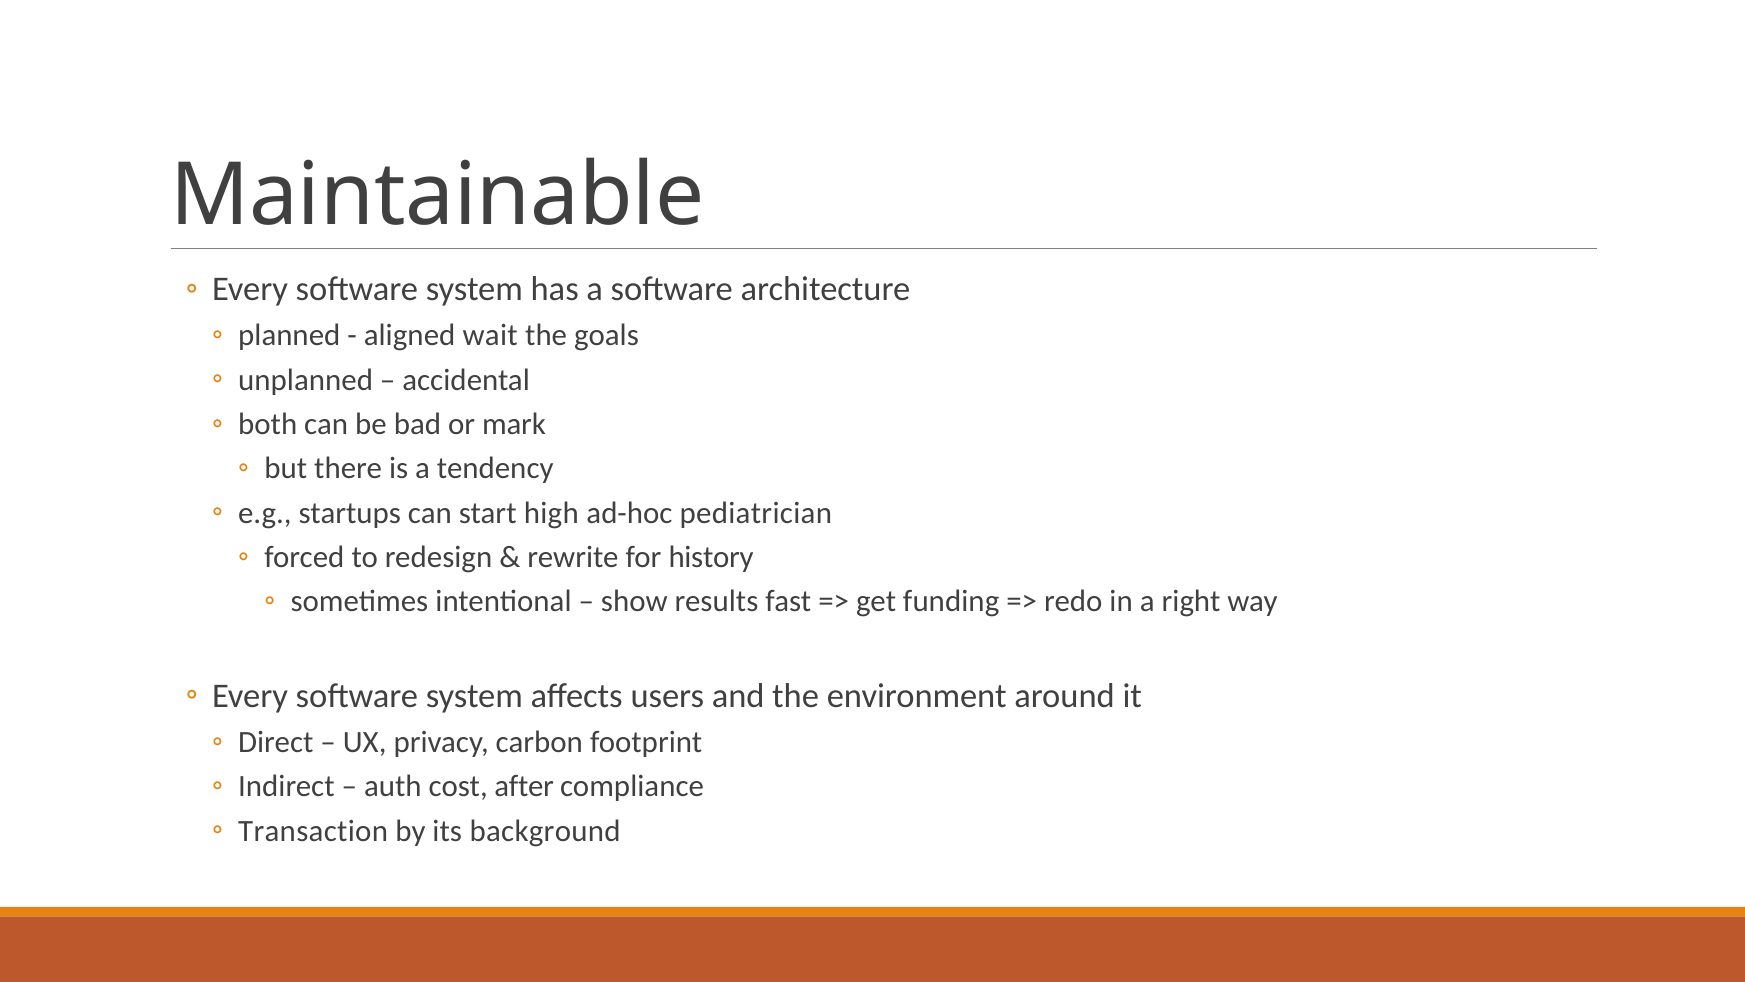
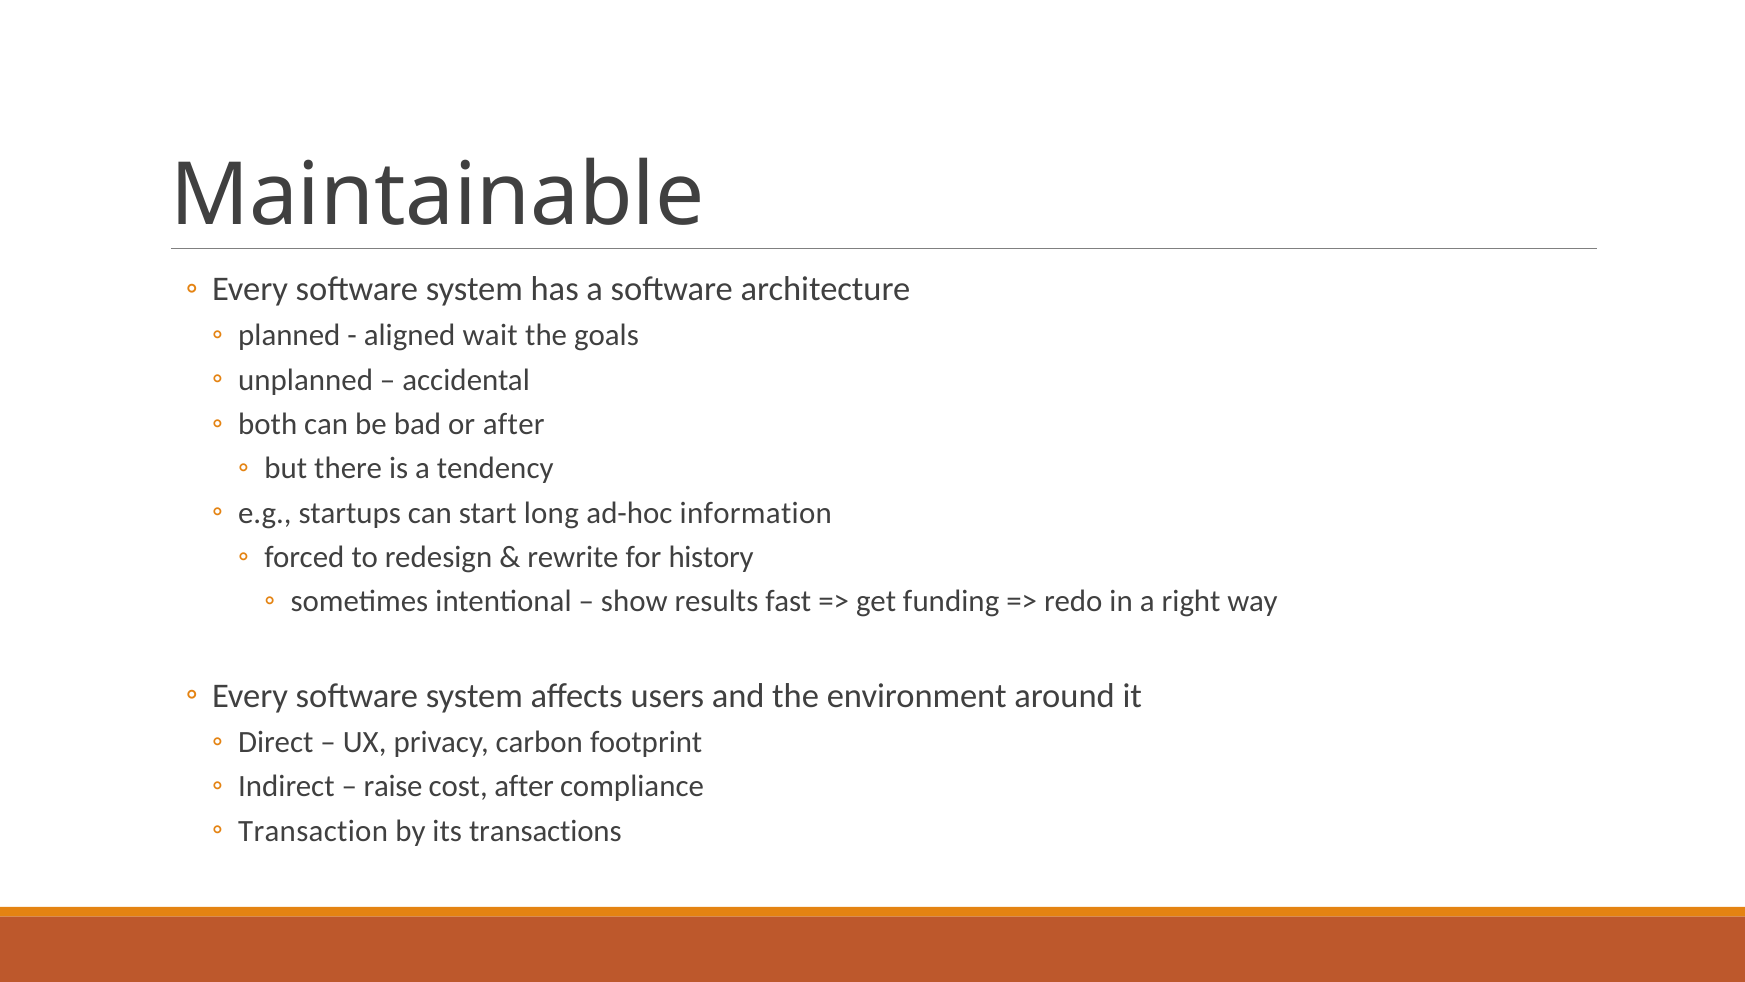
or mark: mark -> after
high: high -> long
pediatrician: pediatrician -> information
auth: auth -> raise
background: background -> transactions
